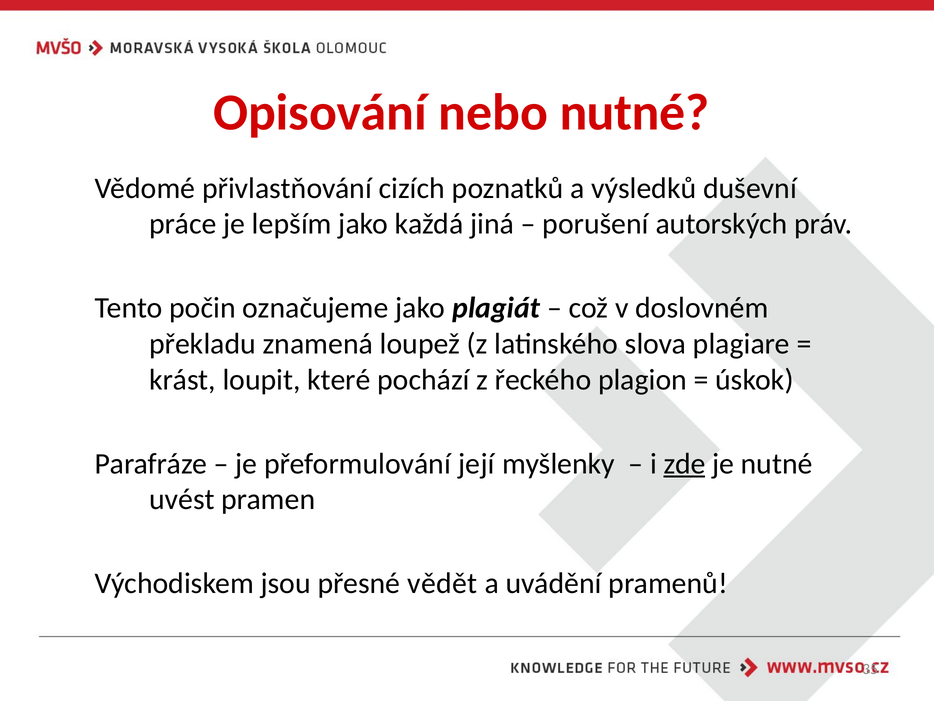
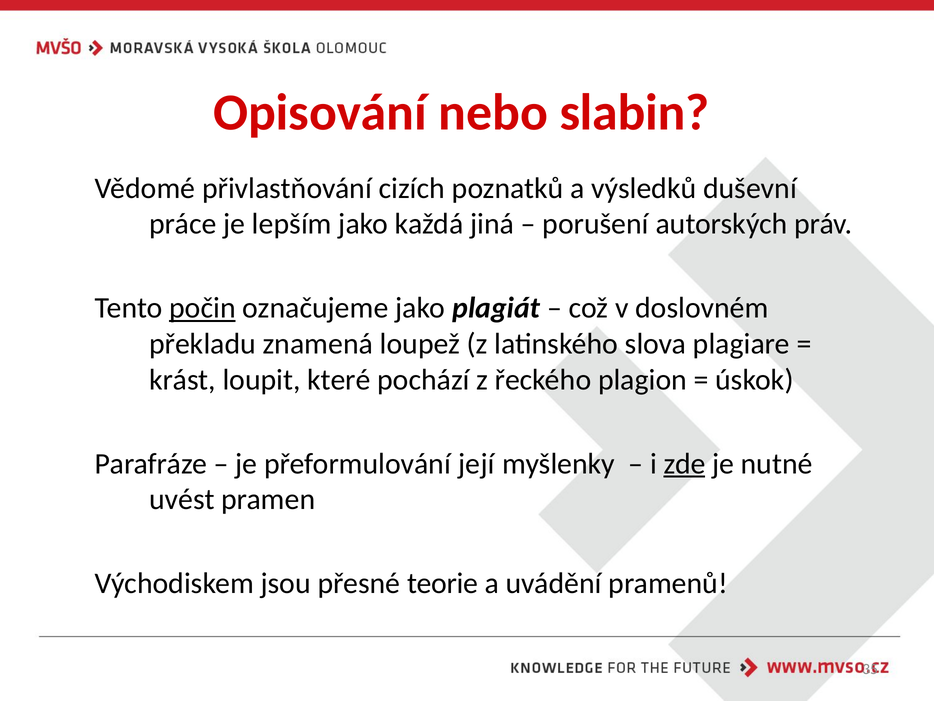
nebo nutné: nutné -> slabin
počin underline: none -> present
vědět: vědět -> teorie
